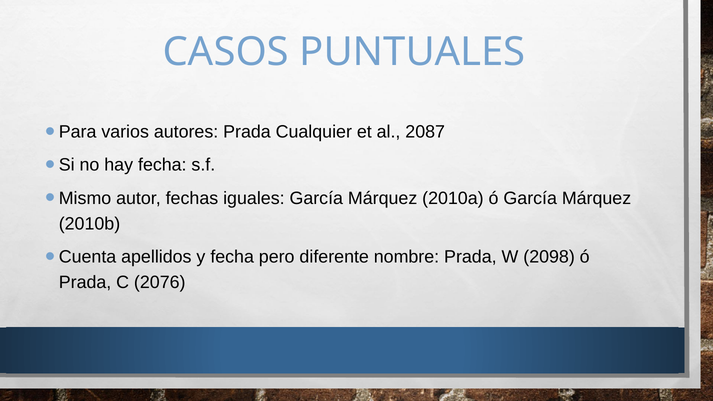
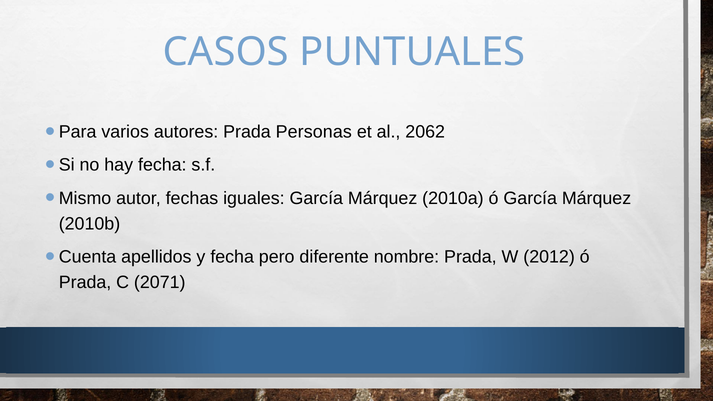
Cualquier: Cualquier -> Personas
2087: 2087 -> 2062
2098: 2098 -> 2012
2076: 2076 -> 2071
